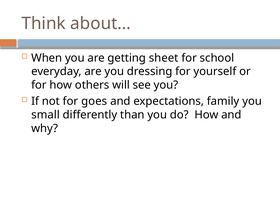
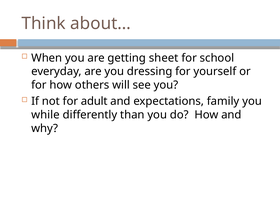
goes: goes -> adult
small: small -> while
